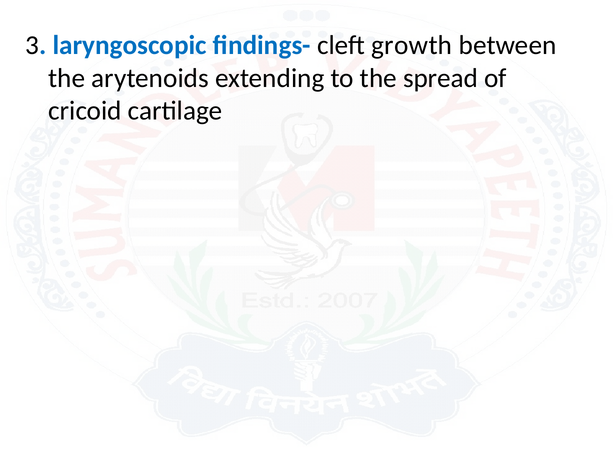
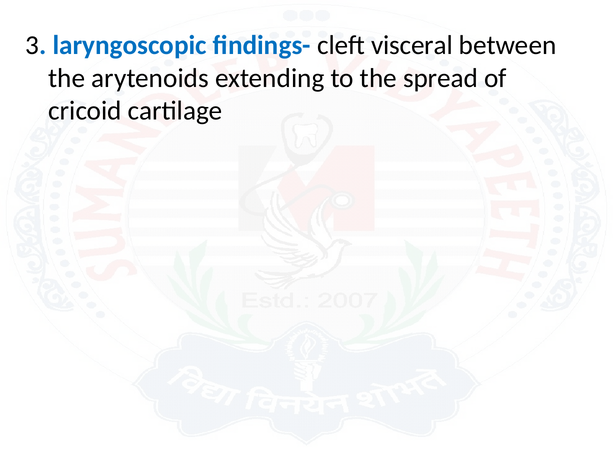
growth: growth -> visceral
